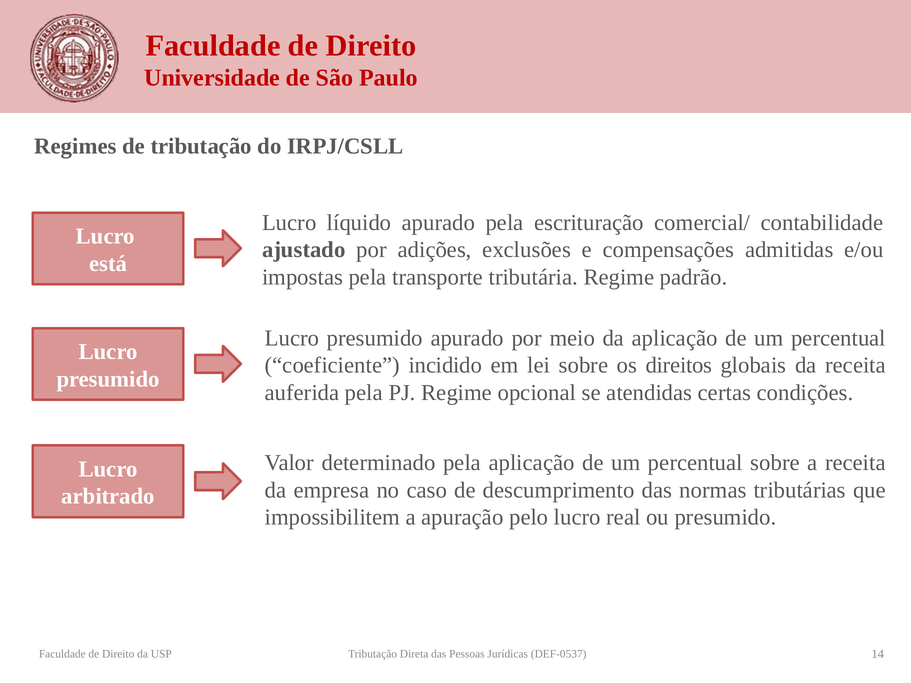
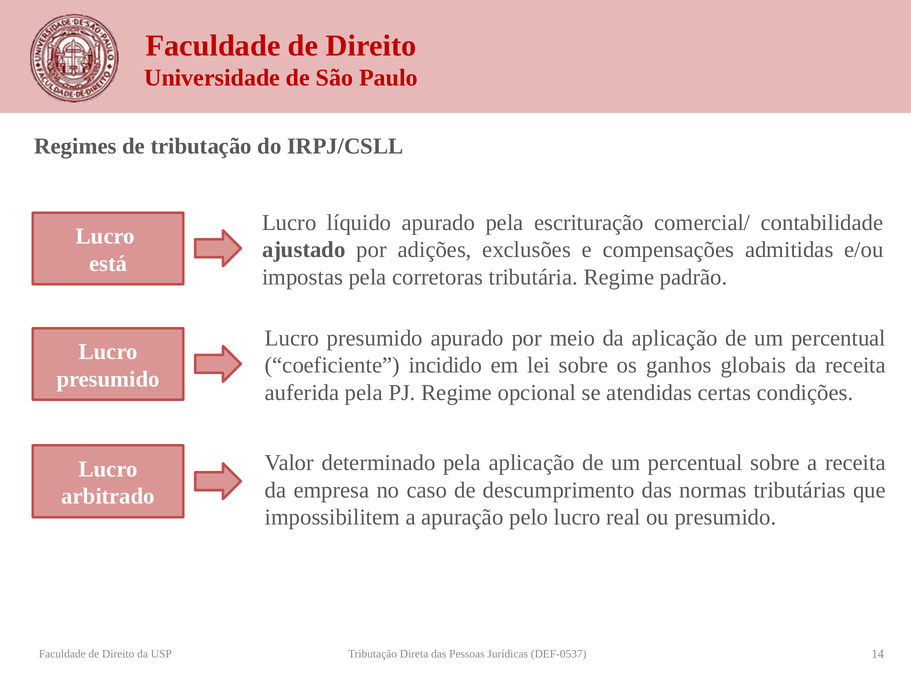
transporte: transporte -> corretoras
direitos: direitos -> ganhos
